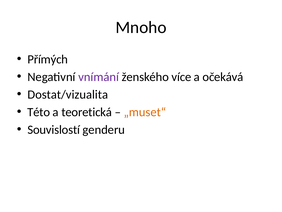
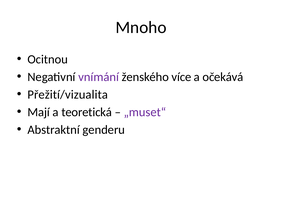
Přímých: Přímých -> Ocitnou
Dostat/vizualita: Dostat/vizualita -> Přežití/vizualita
Této: Této -> Mají
„muset“ colour: orange -> purple
Souvislostí: Souvislostí -> Abstraktní
